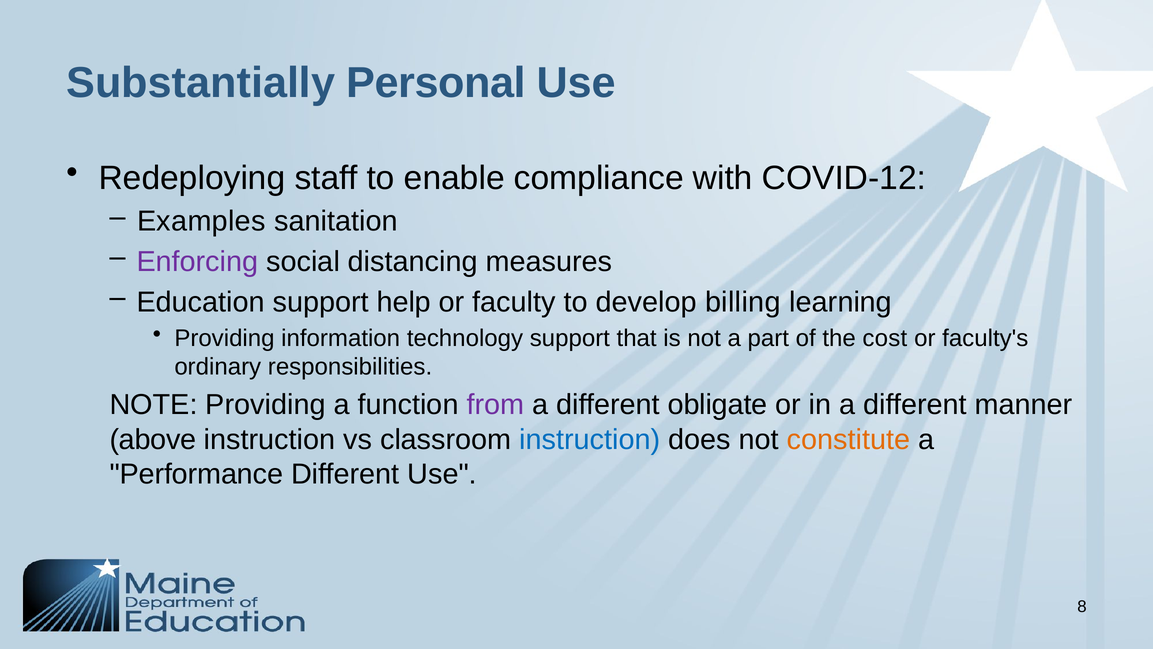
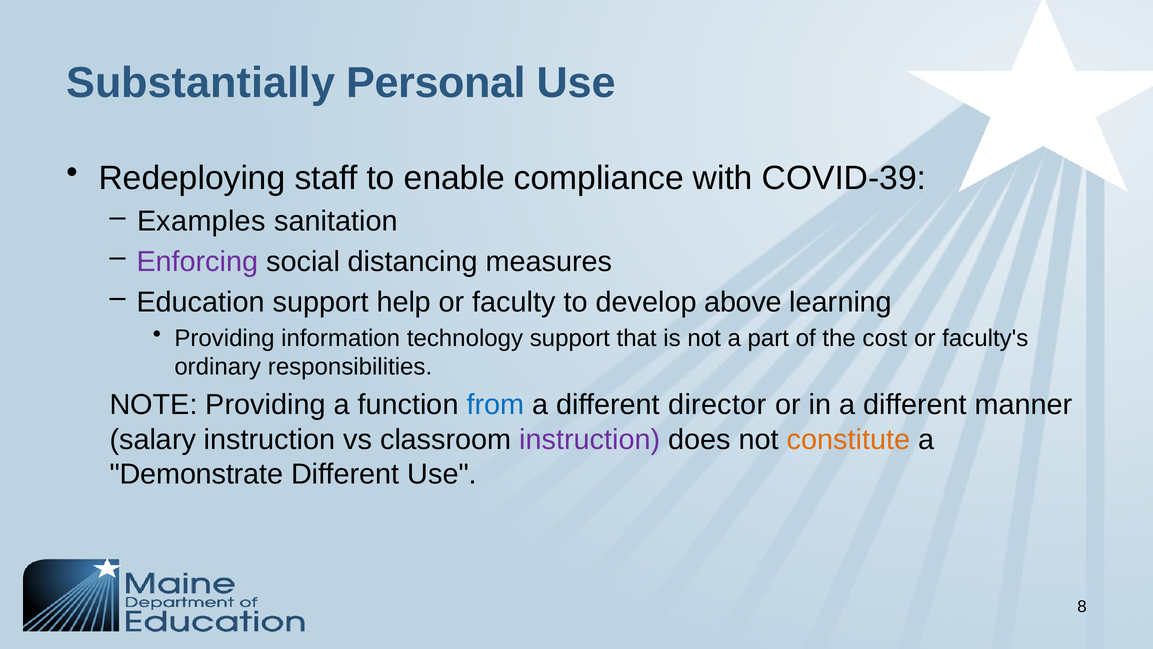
COVID-12: COVID-12 -> COVID-39
billing: billing -> above
from colour: purple -> blue
obligate: obligate -> director
above: above -> salary
instruction at (590, 439) colour: blue -> purple
Performance: Performance -> Demonstrate
